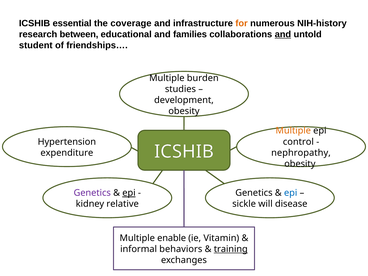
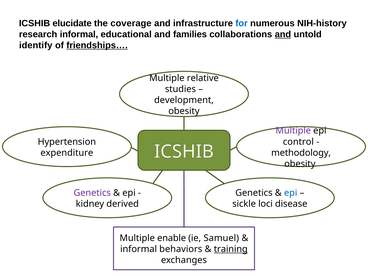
essential: essential -> elucidate
for colour: orange -> blue
research between: between -> informal
student: student -> identify
friendships… underline: none -> present
burden: burden -> relative
Multiple at (293, 131) colour: orange -> purple
nephropathy: nephropathy -> methodology
epi at (129, 193) underline: present -> none
relative: relative -> derived
will: will -> loci
Vitamin: Vitamin -> Samuel
